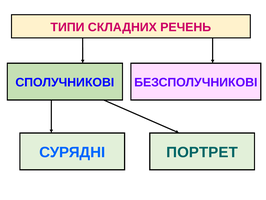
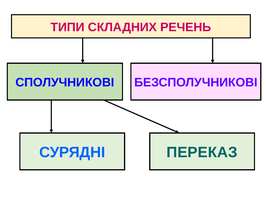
ПОРТРЕТ: ПОРТРЕТ -> ПЕРЕКАЗ
